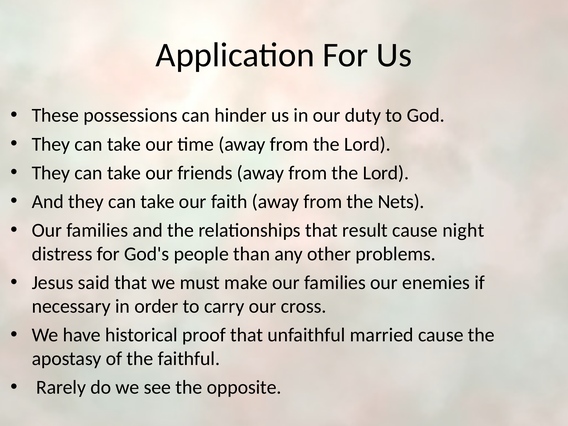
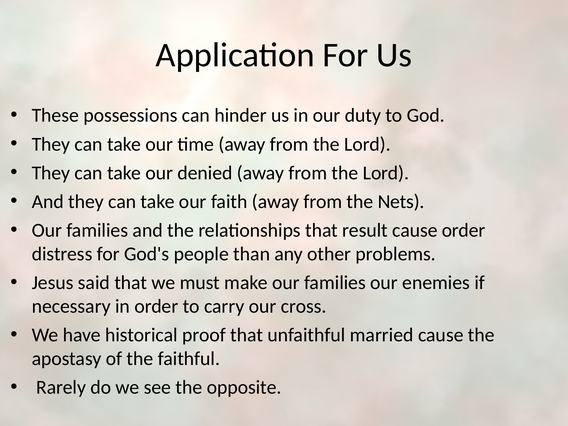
friends: friends -> denied
cause night: night -> order
